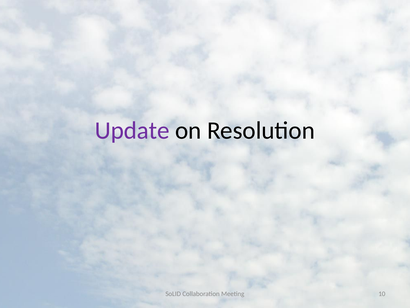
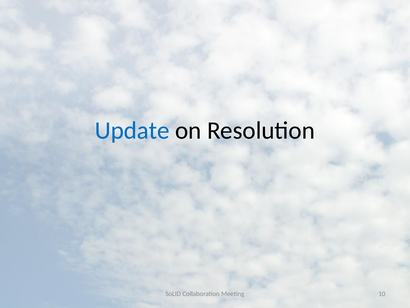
Update colour: purple -> blue
